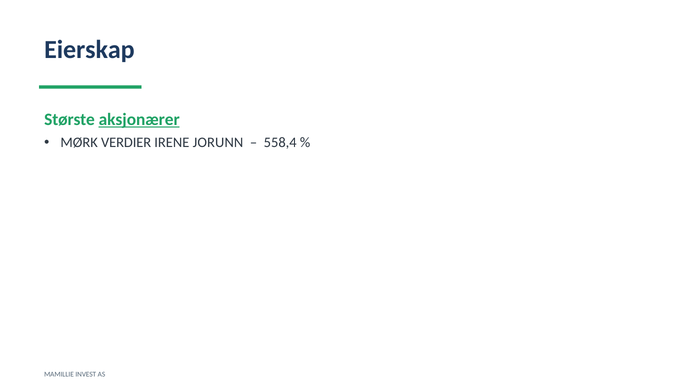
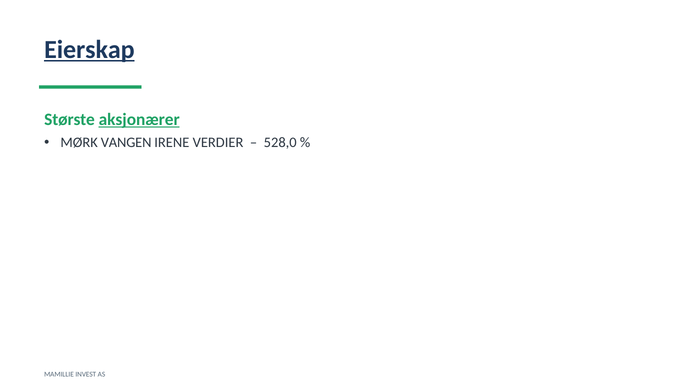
Eierskap underline: none -> present
VERDIER: VERDIER -> VANGEN
JORUNN: JORUNN -> VERDIER
558,4: 558,4 -> 528,0
